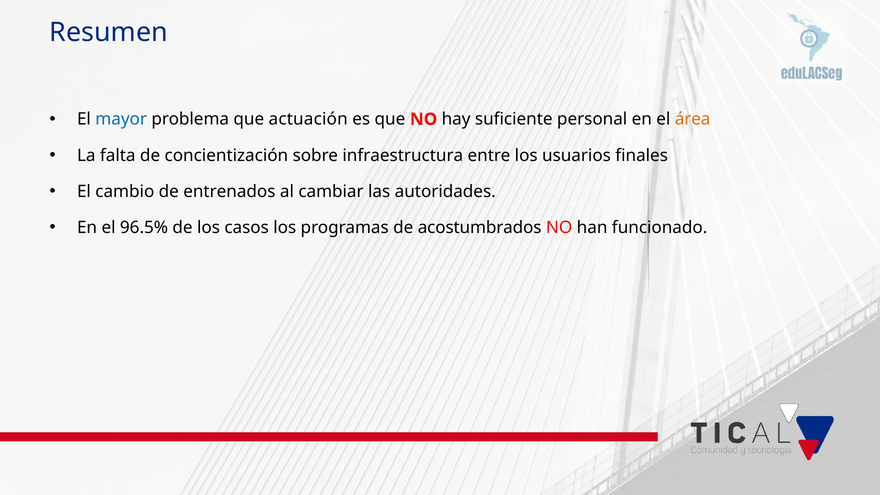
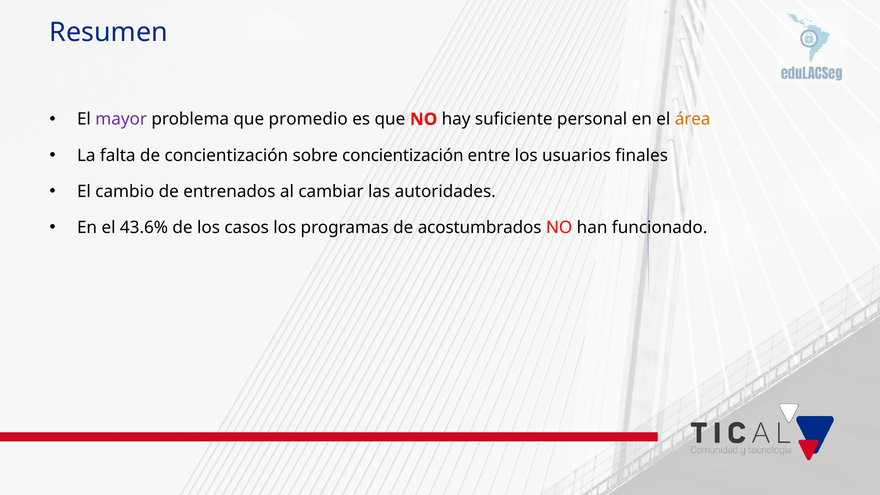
mayor colour: blue -> purple
actuación: actuación -> promedio
sobre infraestructura: infraestructura -> concientización
96.5%: 96.5% -> 43.6%
